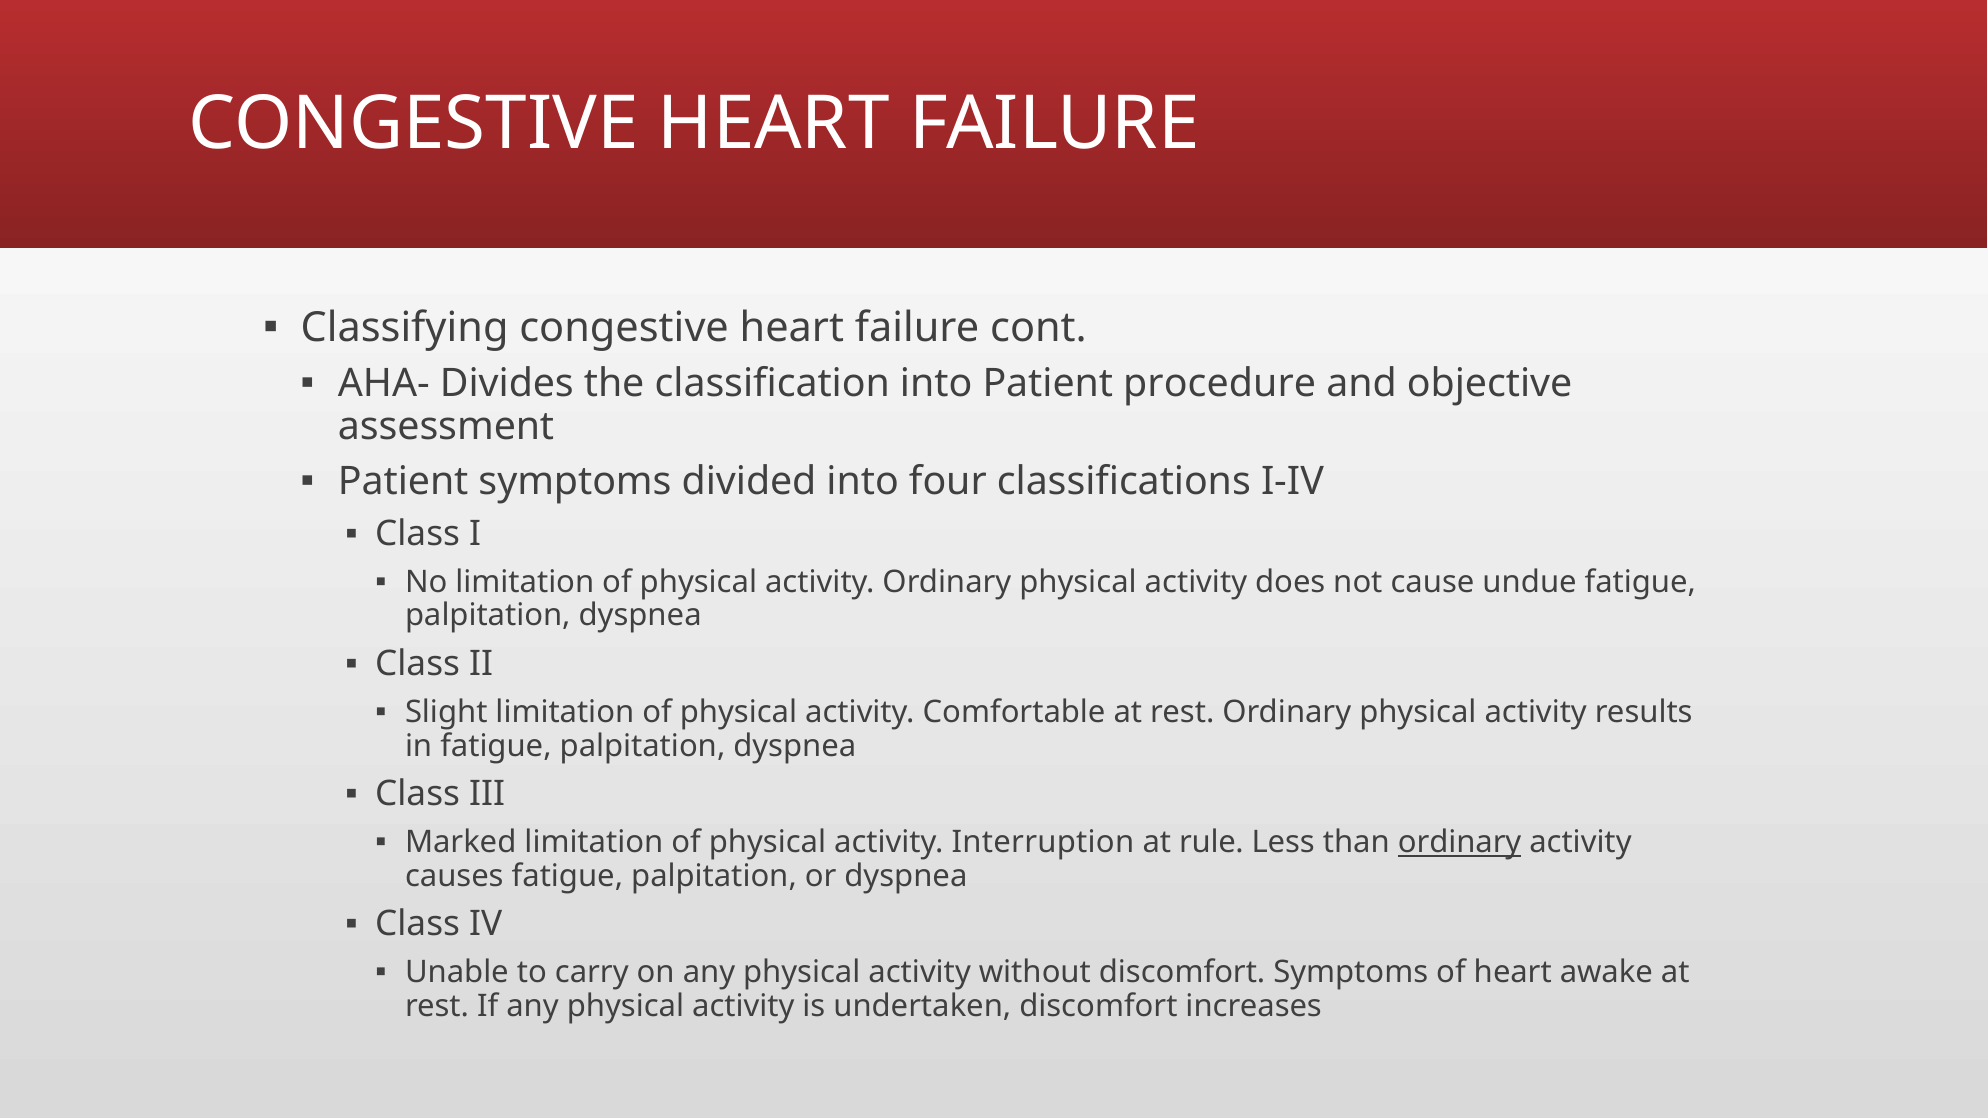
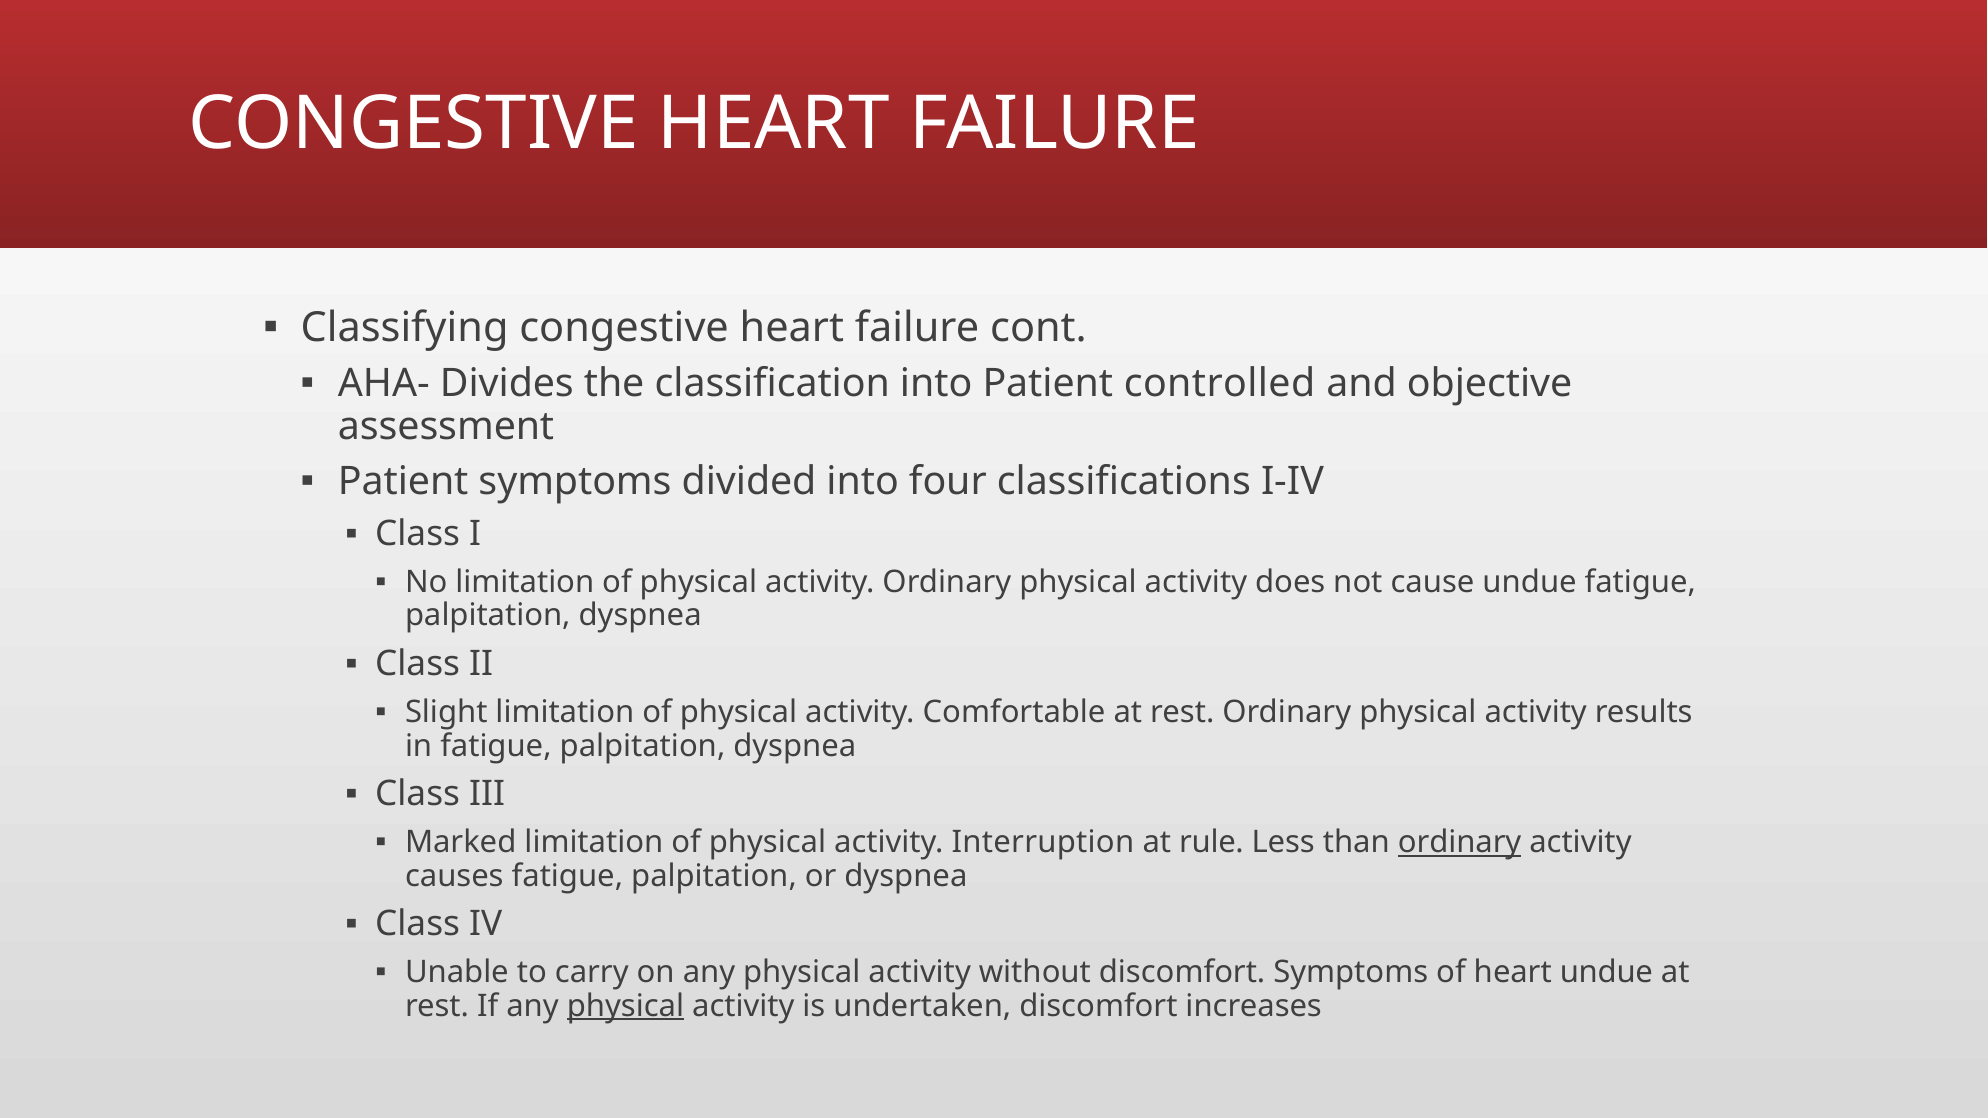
procedure: procedure -> controlled
heart awake: awake -> undue
physical at (625, 1006) underline: none -> present
